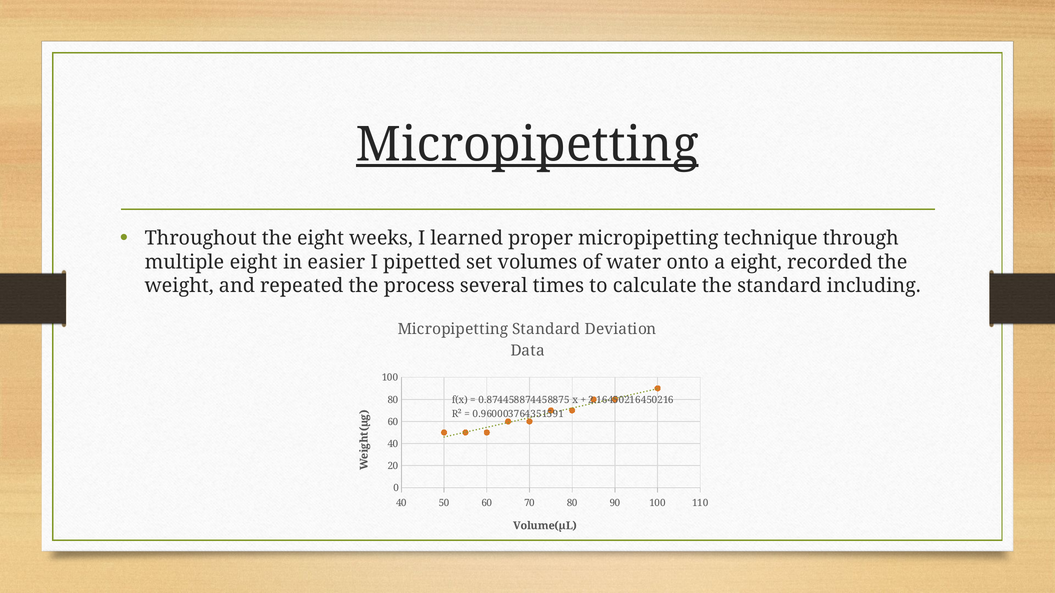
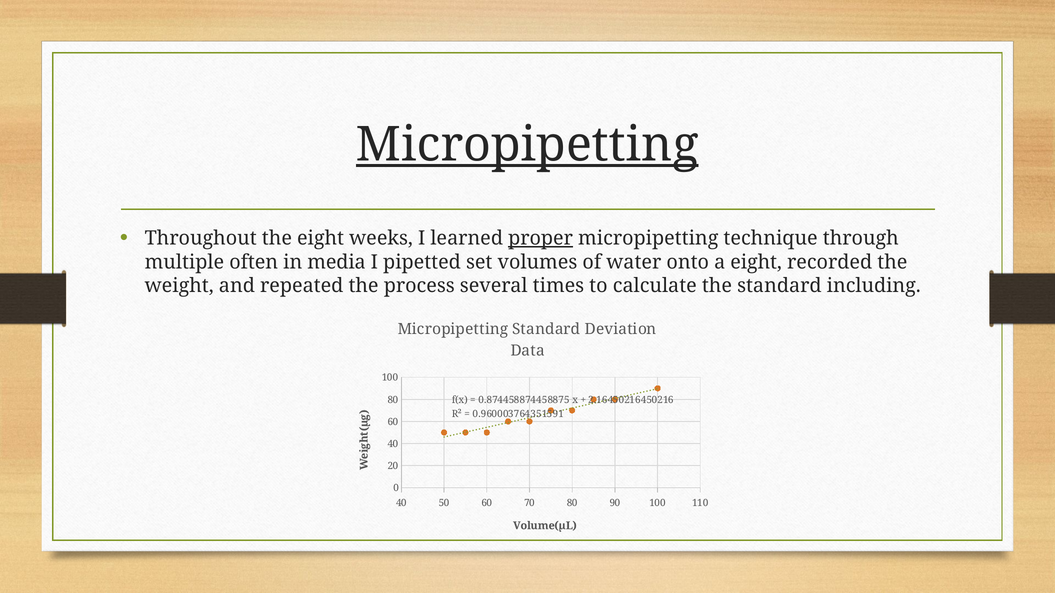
proper underline: none -> present
multiple eight: eight -> often
easier: easier -> media
